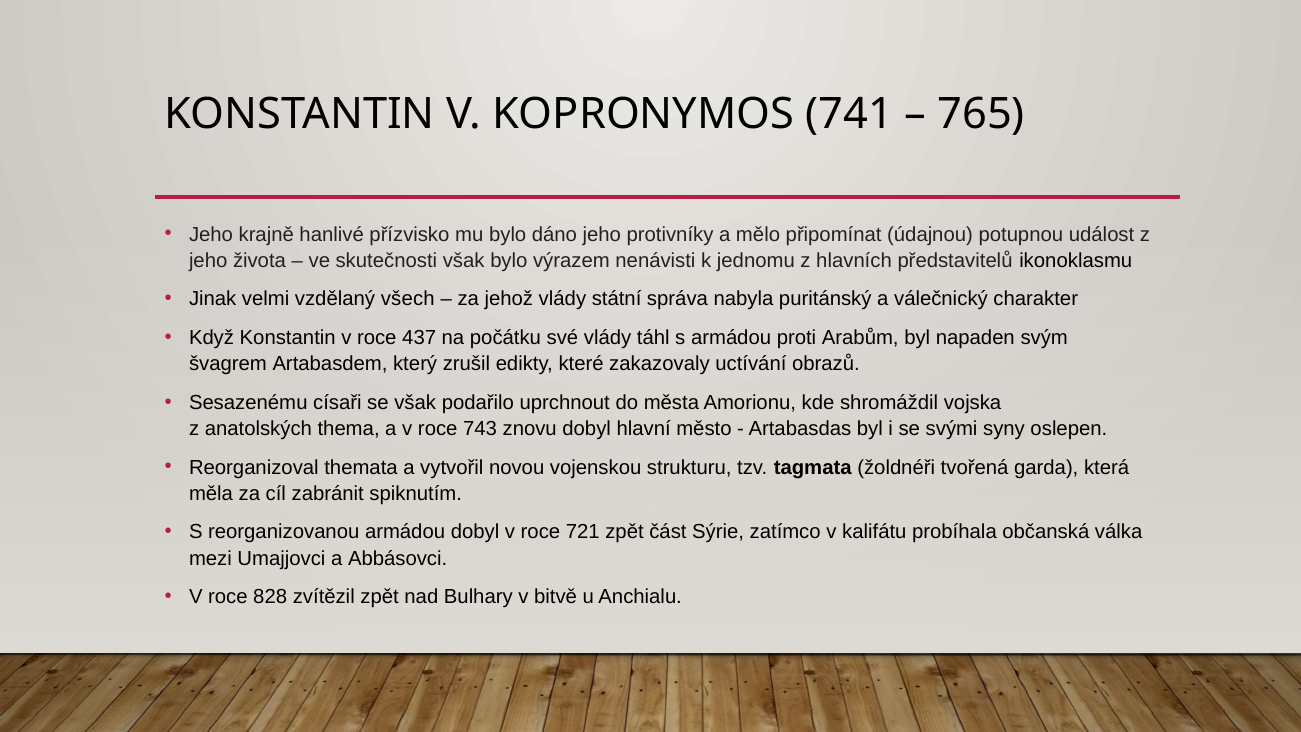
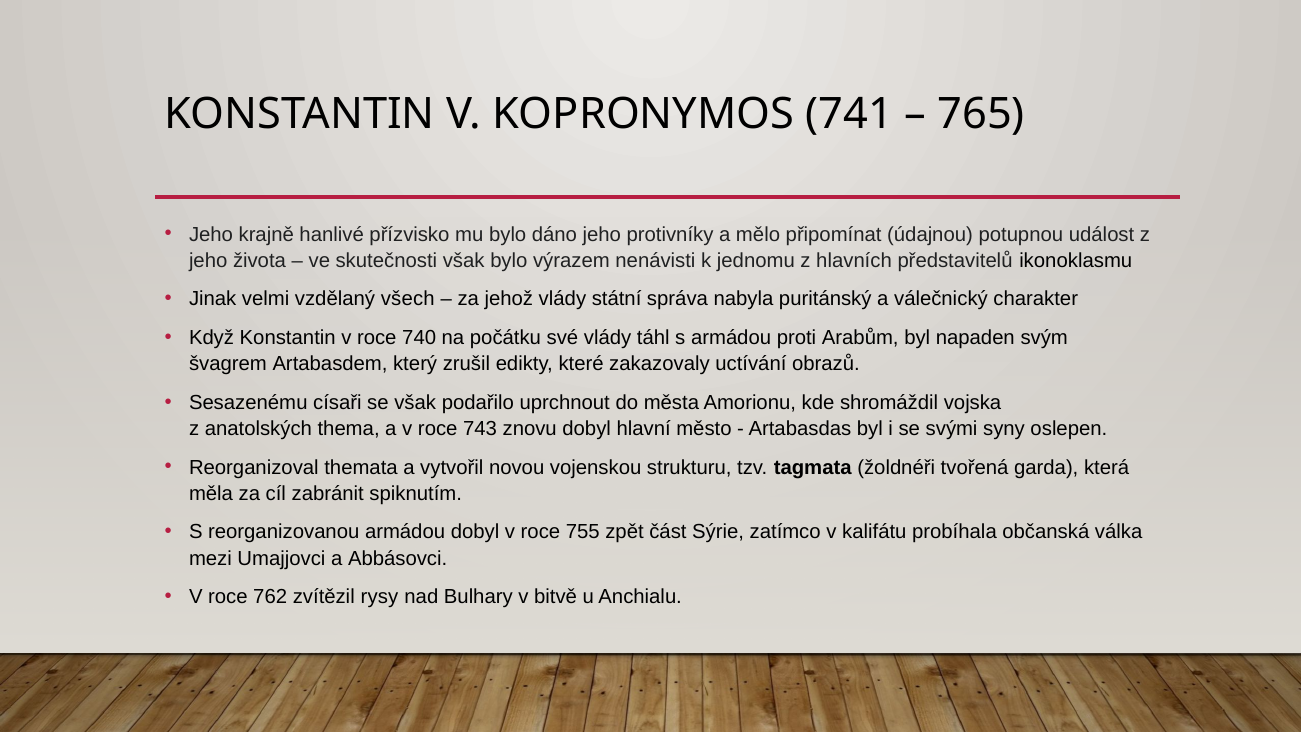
437: 437 -> 740
721: 721 -> 755
828: 828 -> 762
zvítězil zpět: zpět -> rysy
